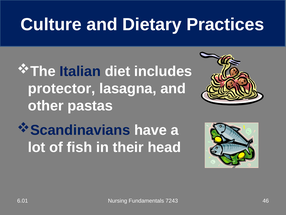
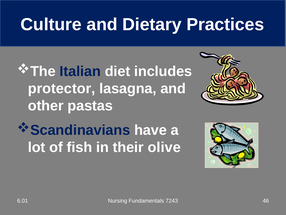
head: head -> olive
